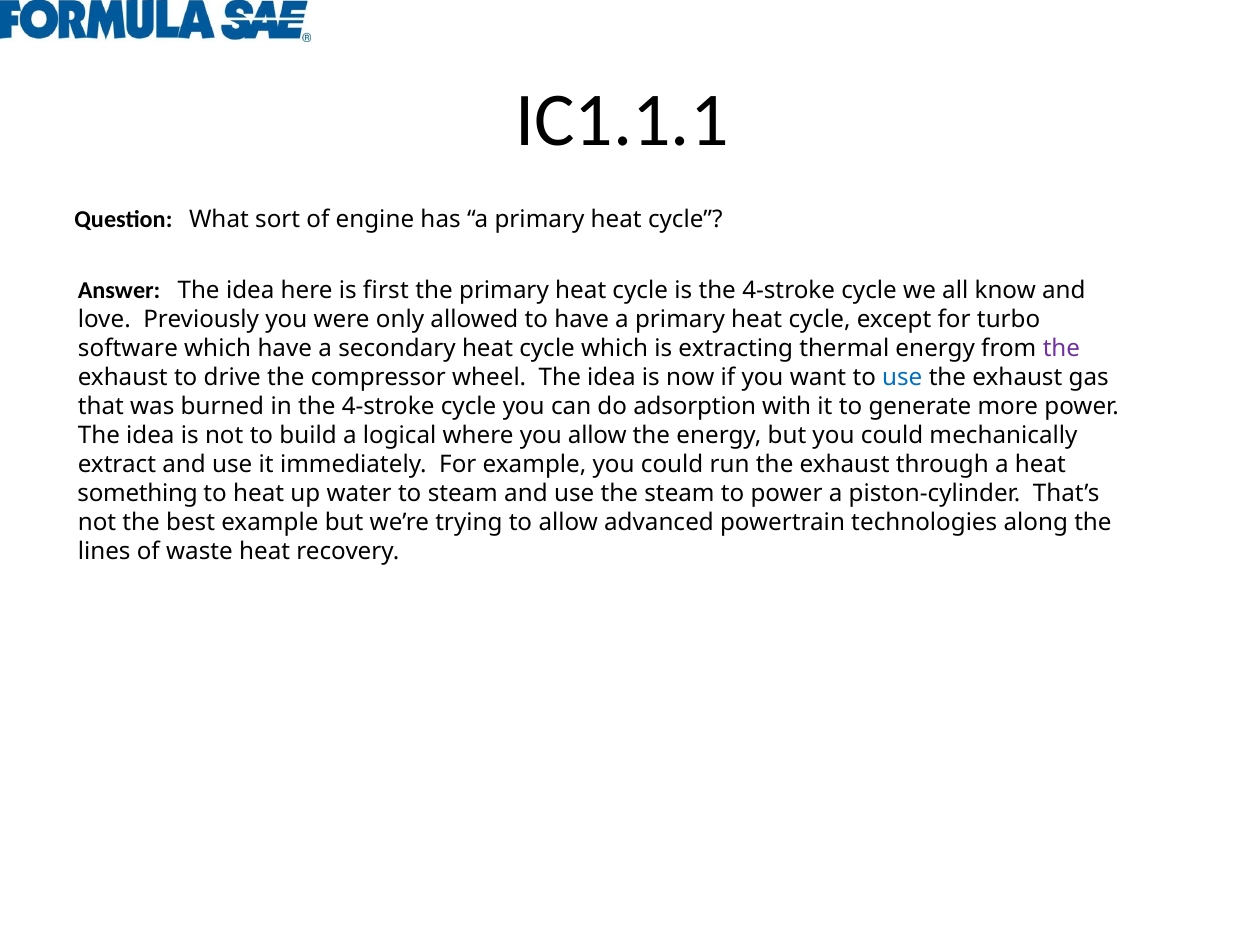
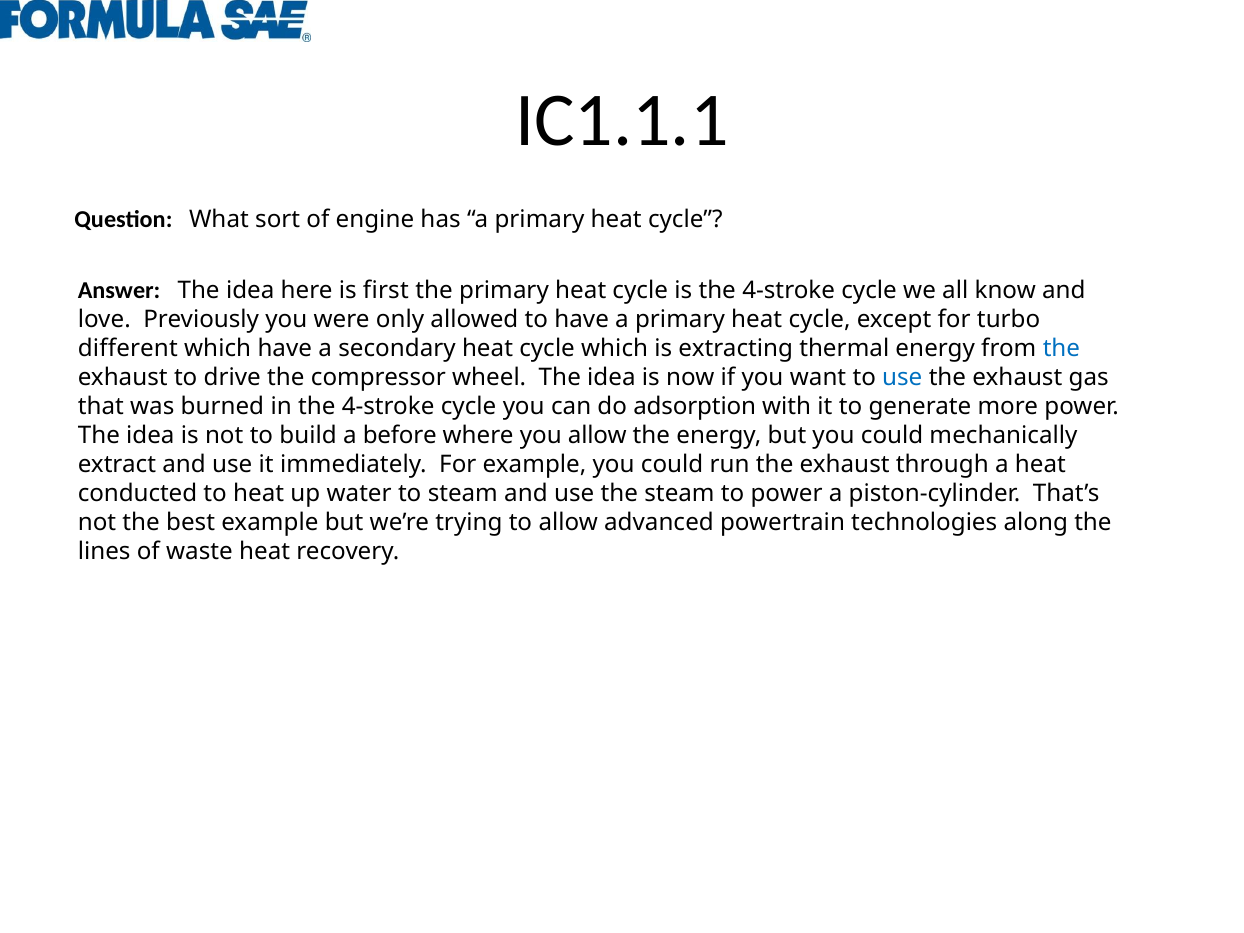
software: software -> different
the at (1061, 349) colour: purple -> blue
logical: logical -> before
something: something -> conducted
